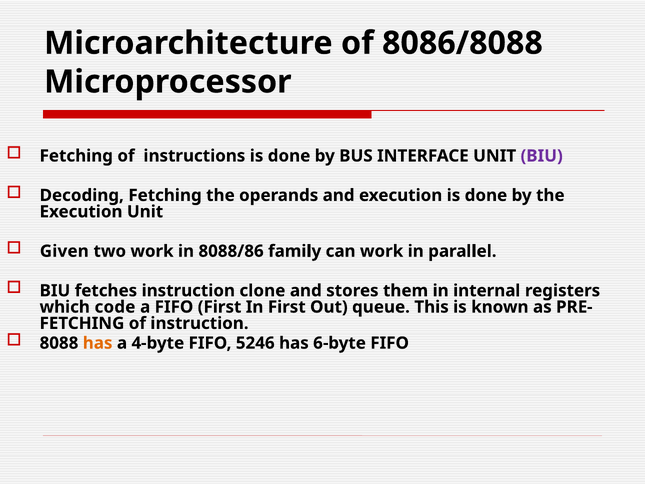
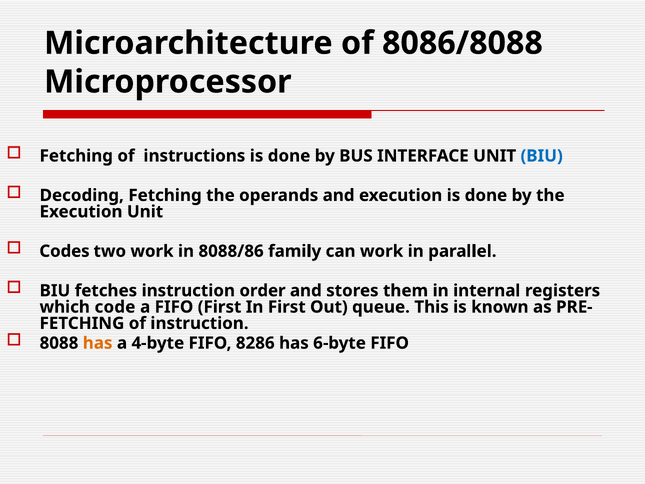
BIU at (542, 156) colour: purple -> blue
Given: Given -> Codes
clone: clone -> order
5246: 5246 -> 8286
